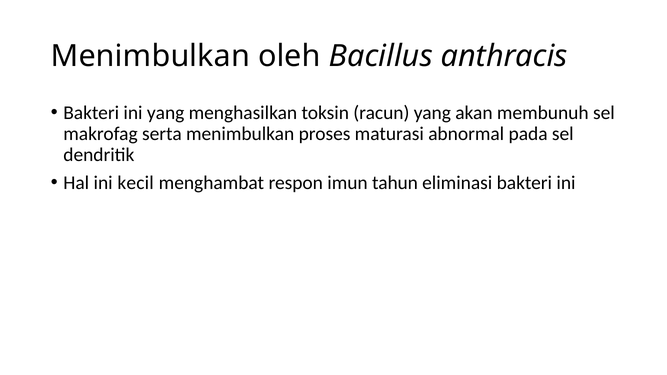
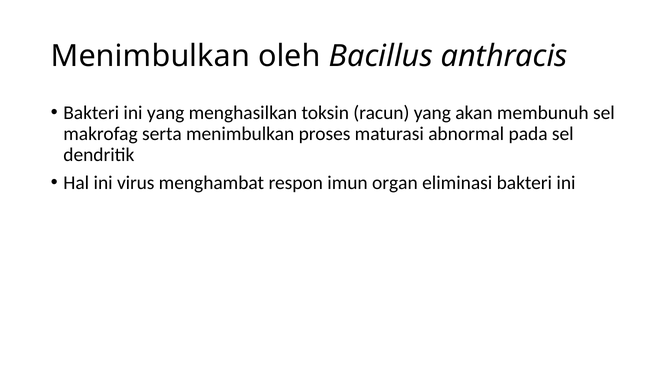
kecil: kecil -> virus
tahun: tahun -> organ
